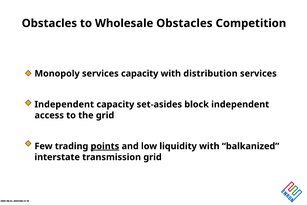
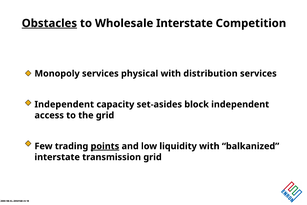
Obstacles at (49, 23) underline: none -> present
Wholesale Obstacles: Obstacles -> Interstate
services capacity: capacity -> physical
